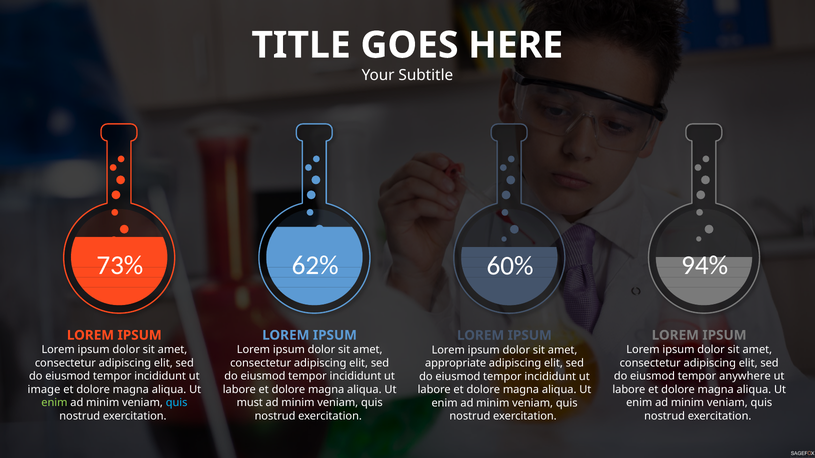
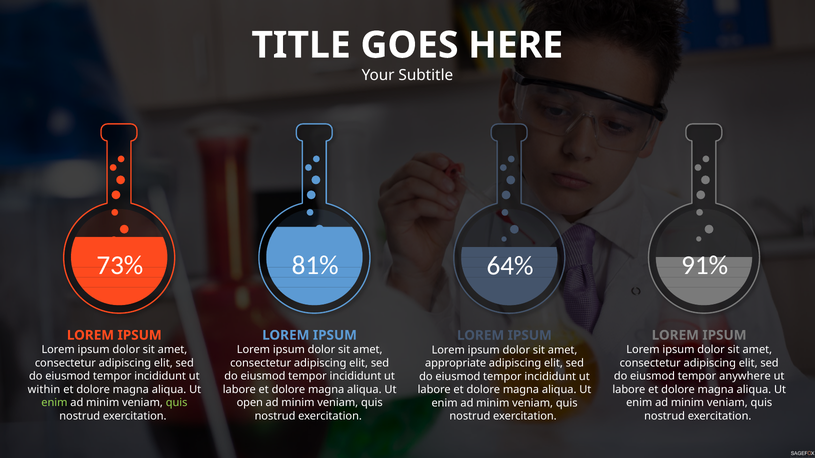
62%: 62% -> 81%
94%: 94% -> 91%
60%: 60% -> 64%
image: image -> within
quis at (177, 403) colour: light blue -> light green
must: must -> open
